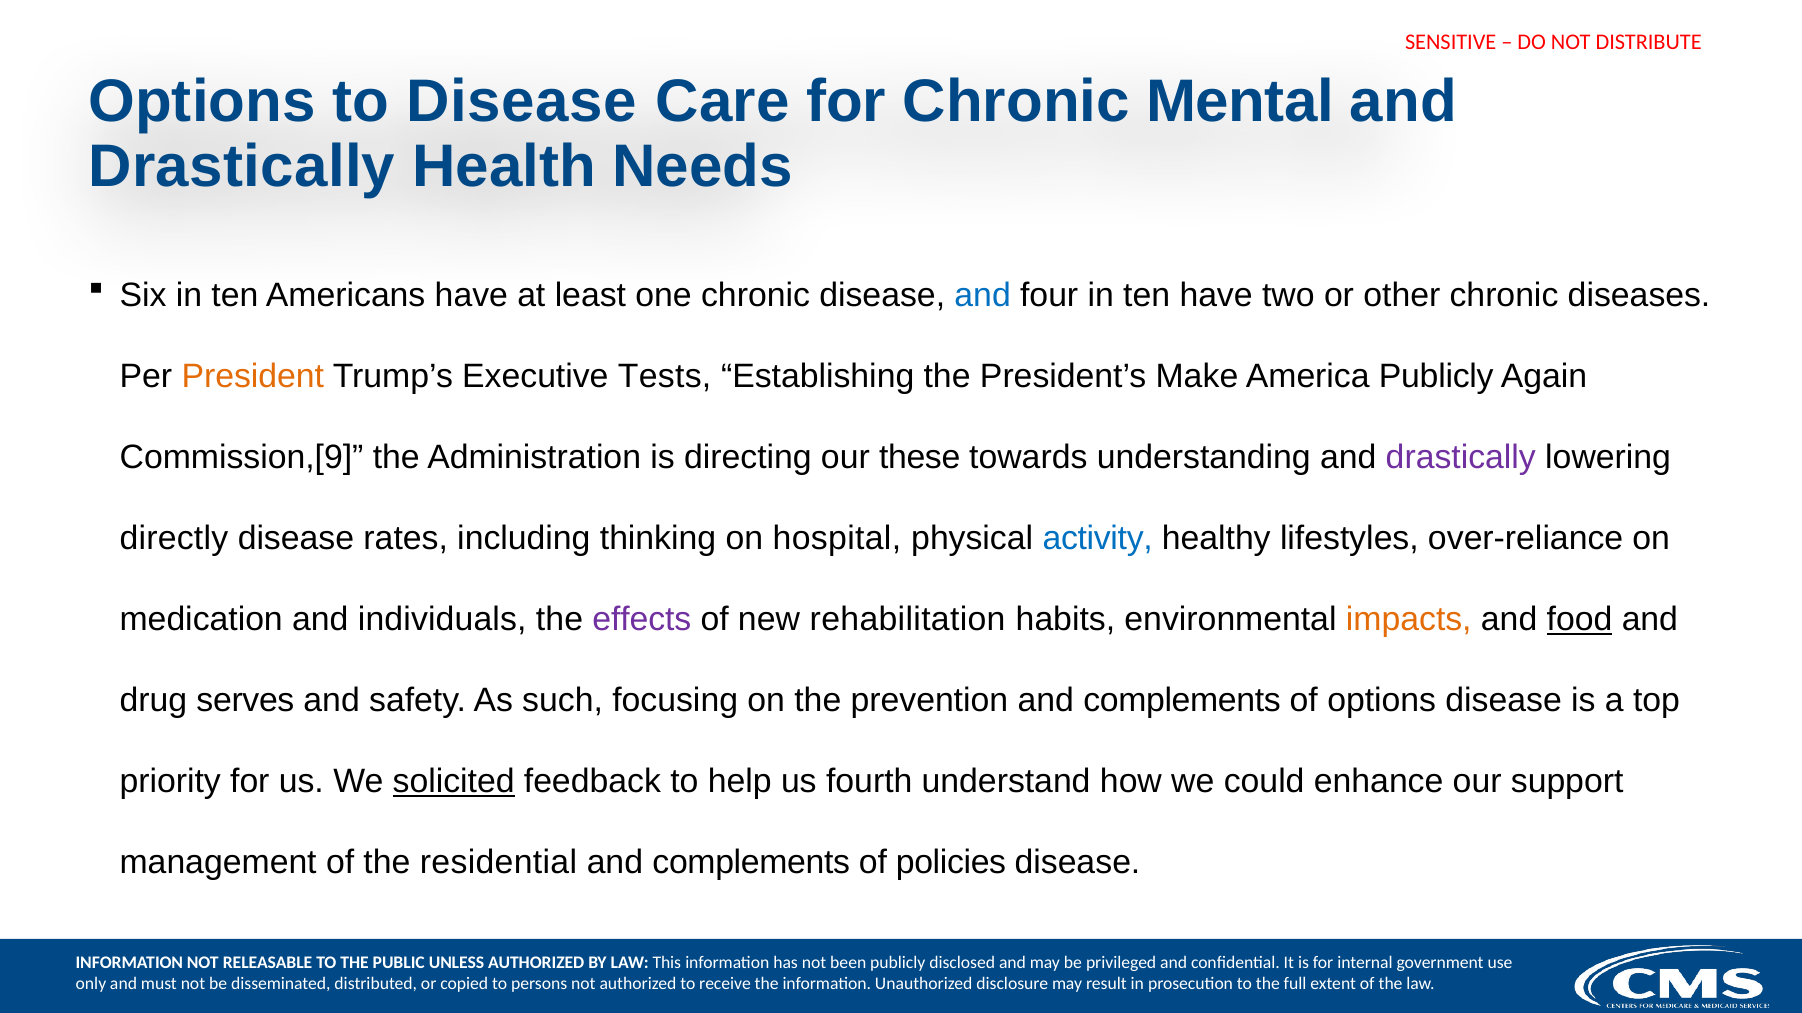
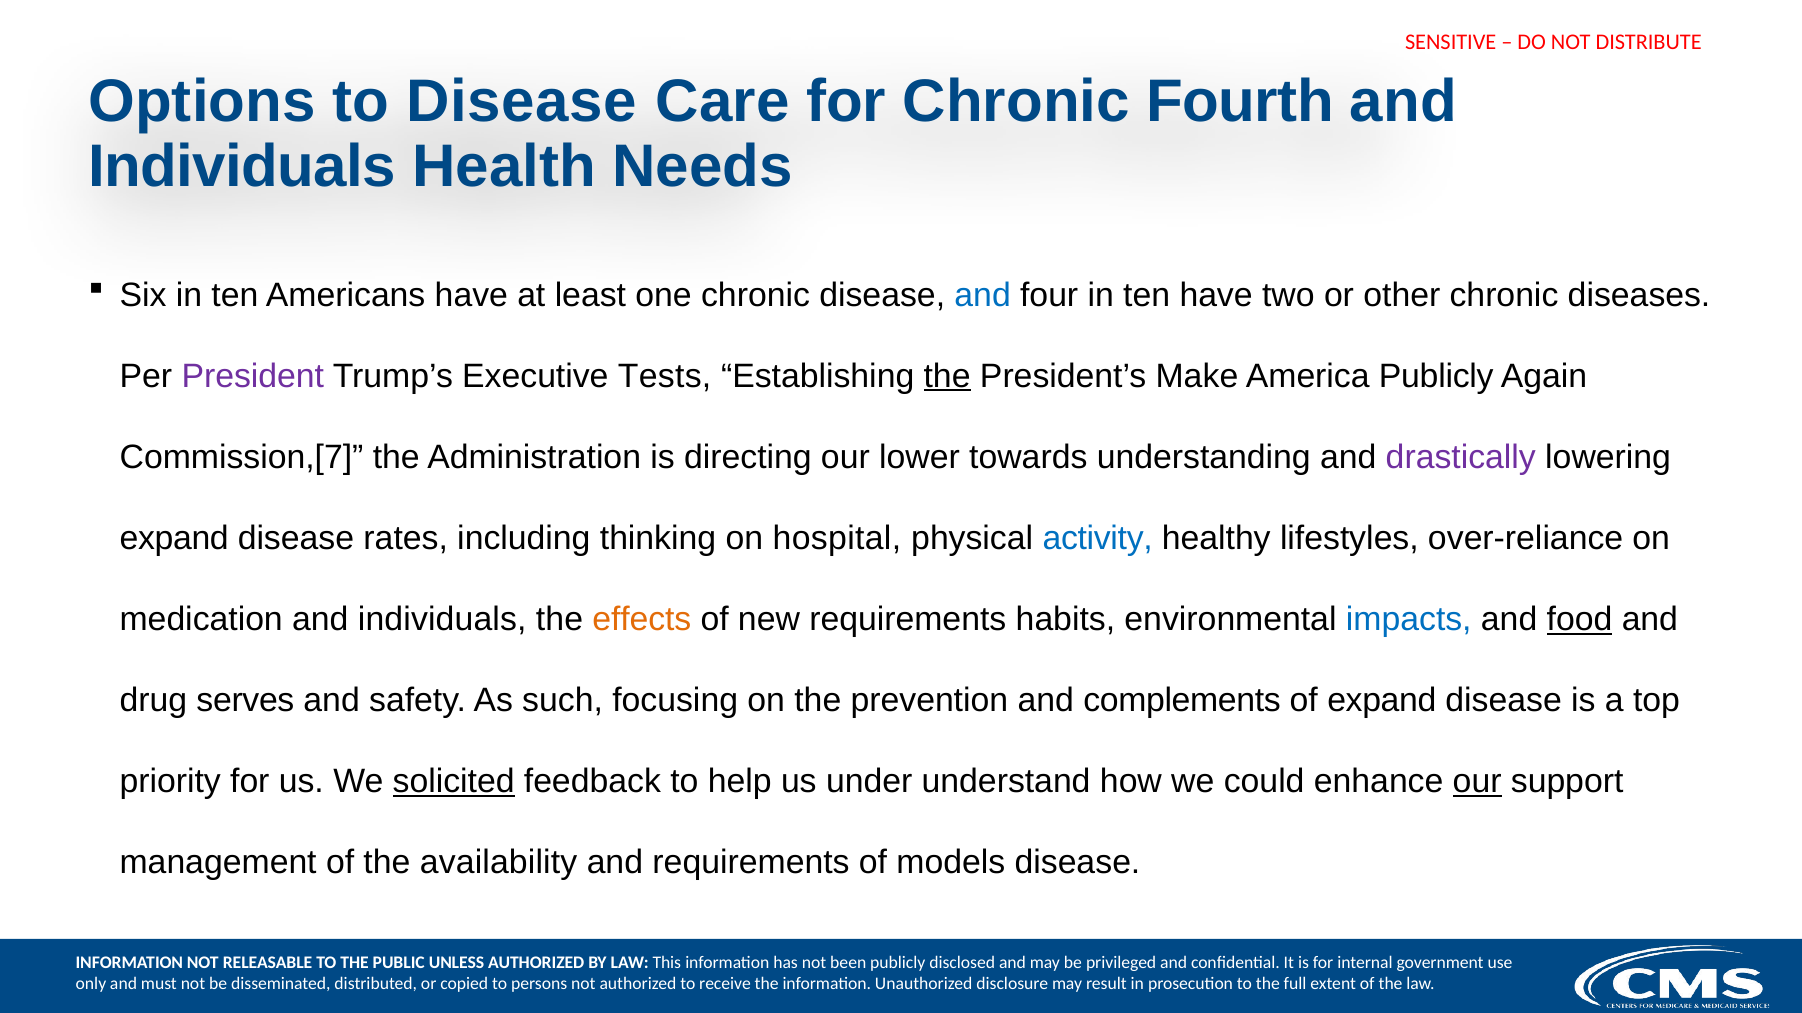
Mental: Mental -> Fourth
Drastically at (242, 167): Drastically -> Individuals
President colour: orange -> purple
the at (947, 376) underline: none -> present
Commission,[9: Commission,[9 -> Commission,[7
these: these -> lower
directly at (174, 538): directly -> expand
effects colour: purple -> orange
new rehabilitation: rehabilitation -> requirements
impacts colour: orange -> blue
of options: options -> expand
fourth: fourth -> under
our at (1477, 782) underline: none -> present
residential: residential -> availability
complements at (751, 863): complements -> requirements
policies: policies -> models
